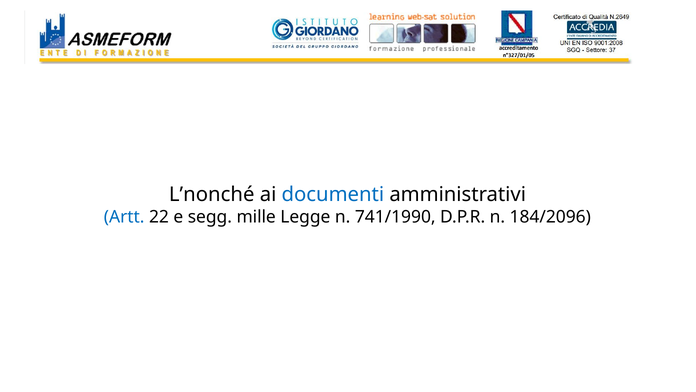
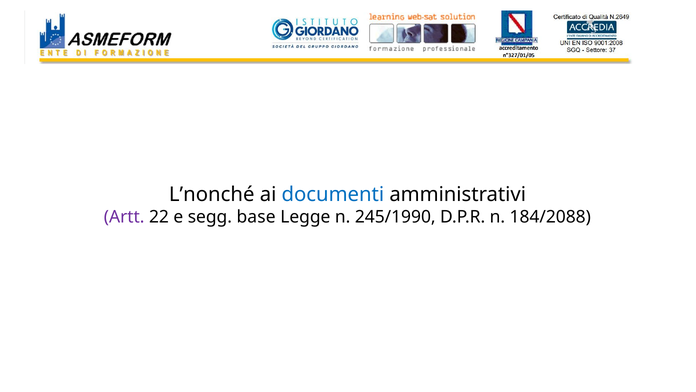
Artt colour: blue -> purple
mille: mille -> base
741/1990: 741/1990 -> 245/1990
184/2096: 184/2096 -> 184/2088
